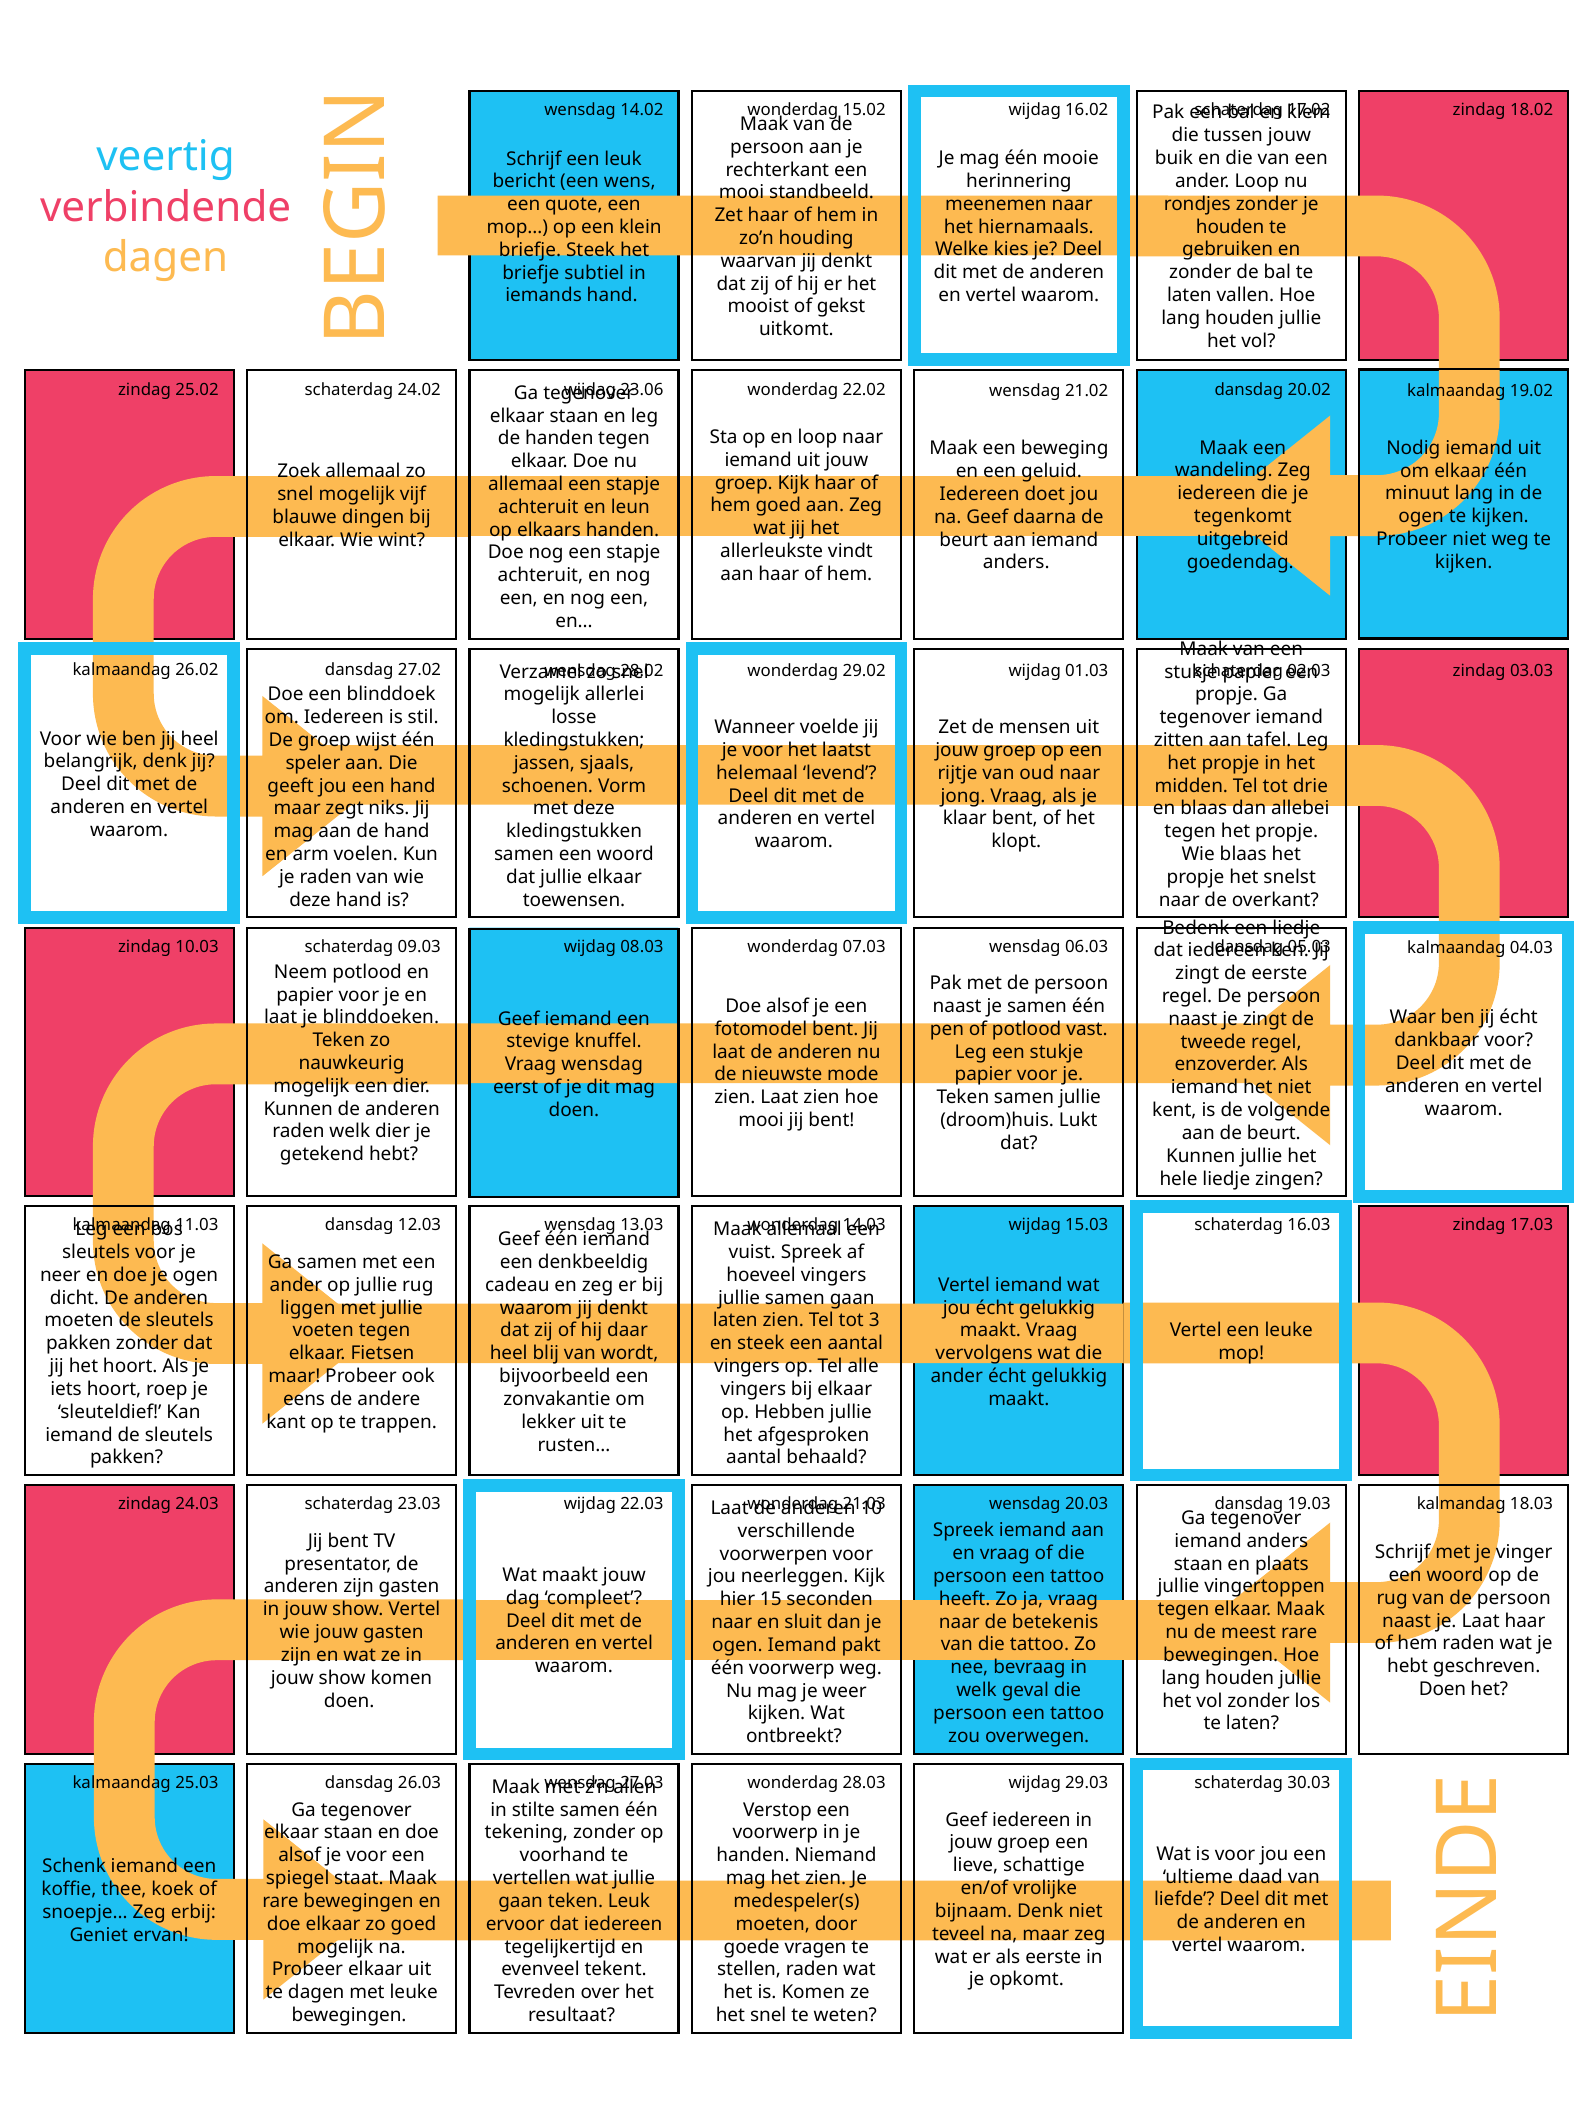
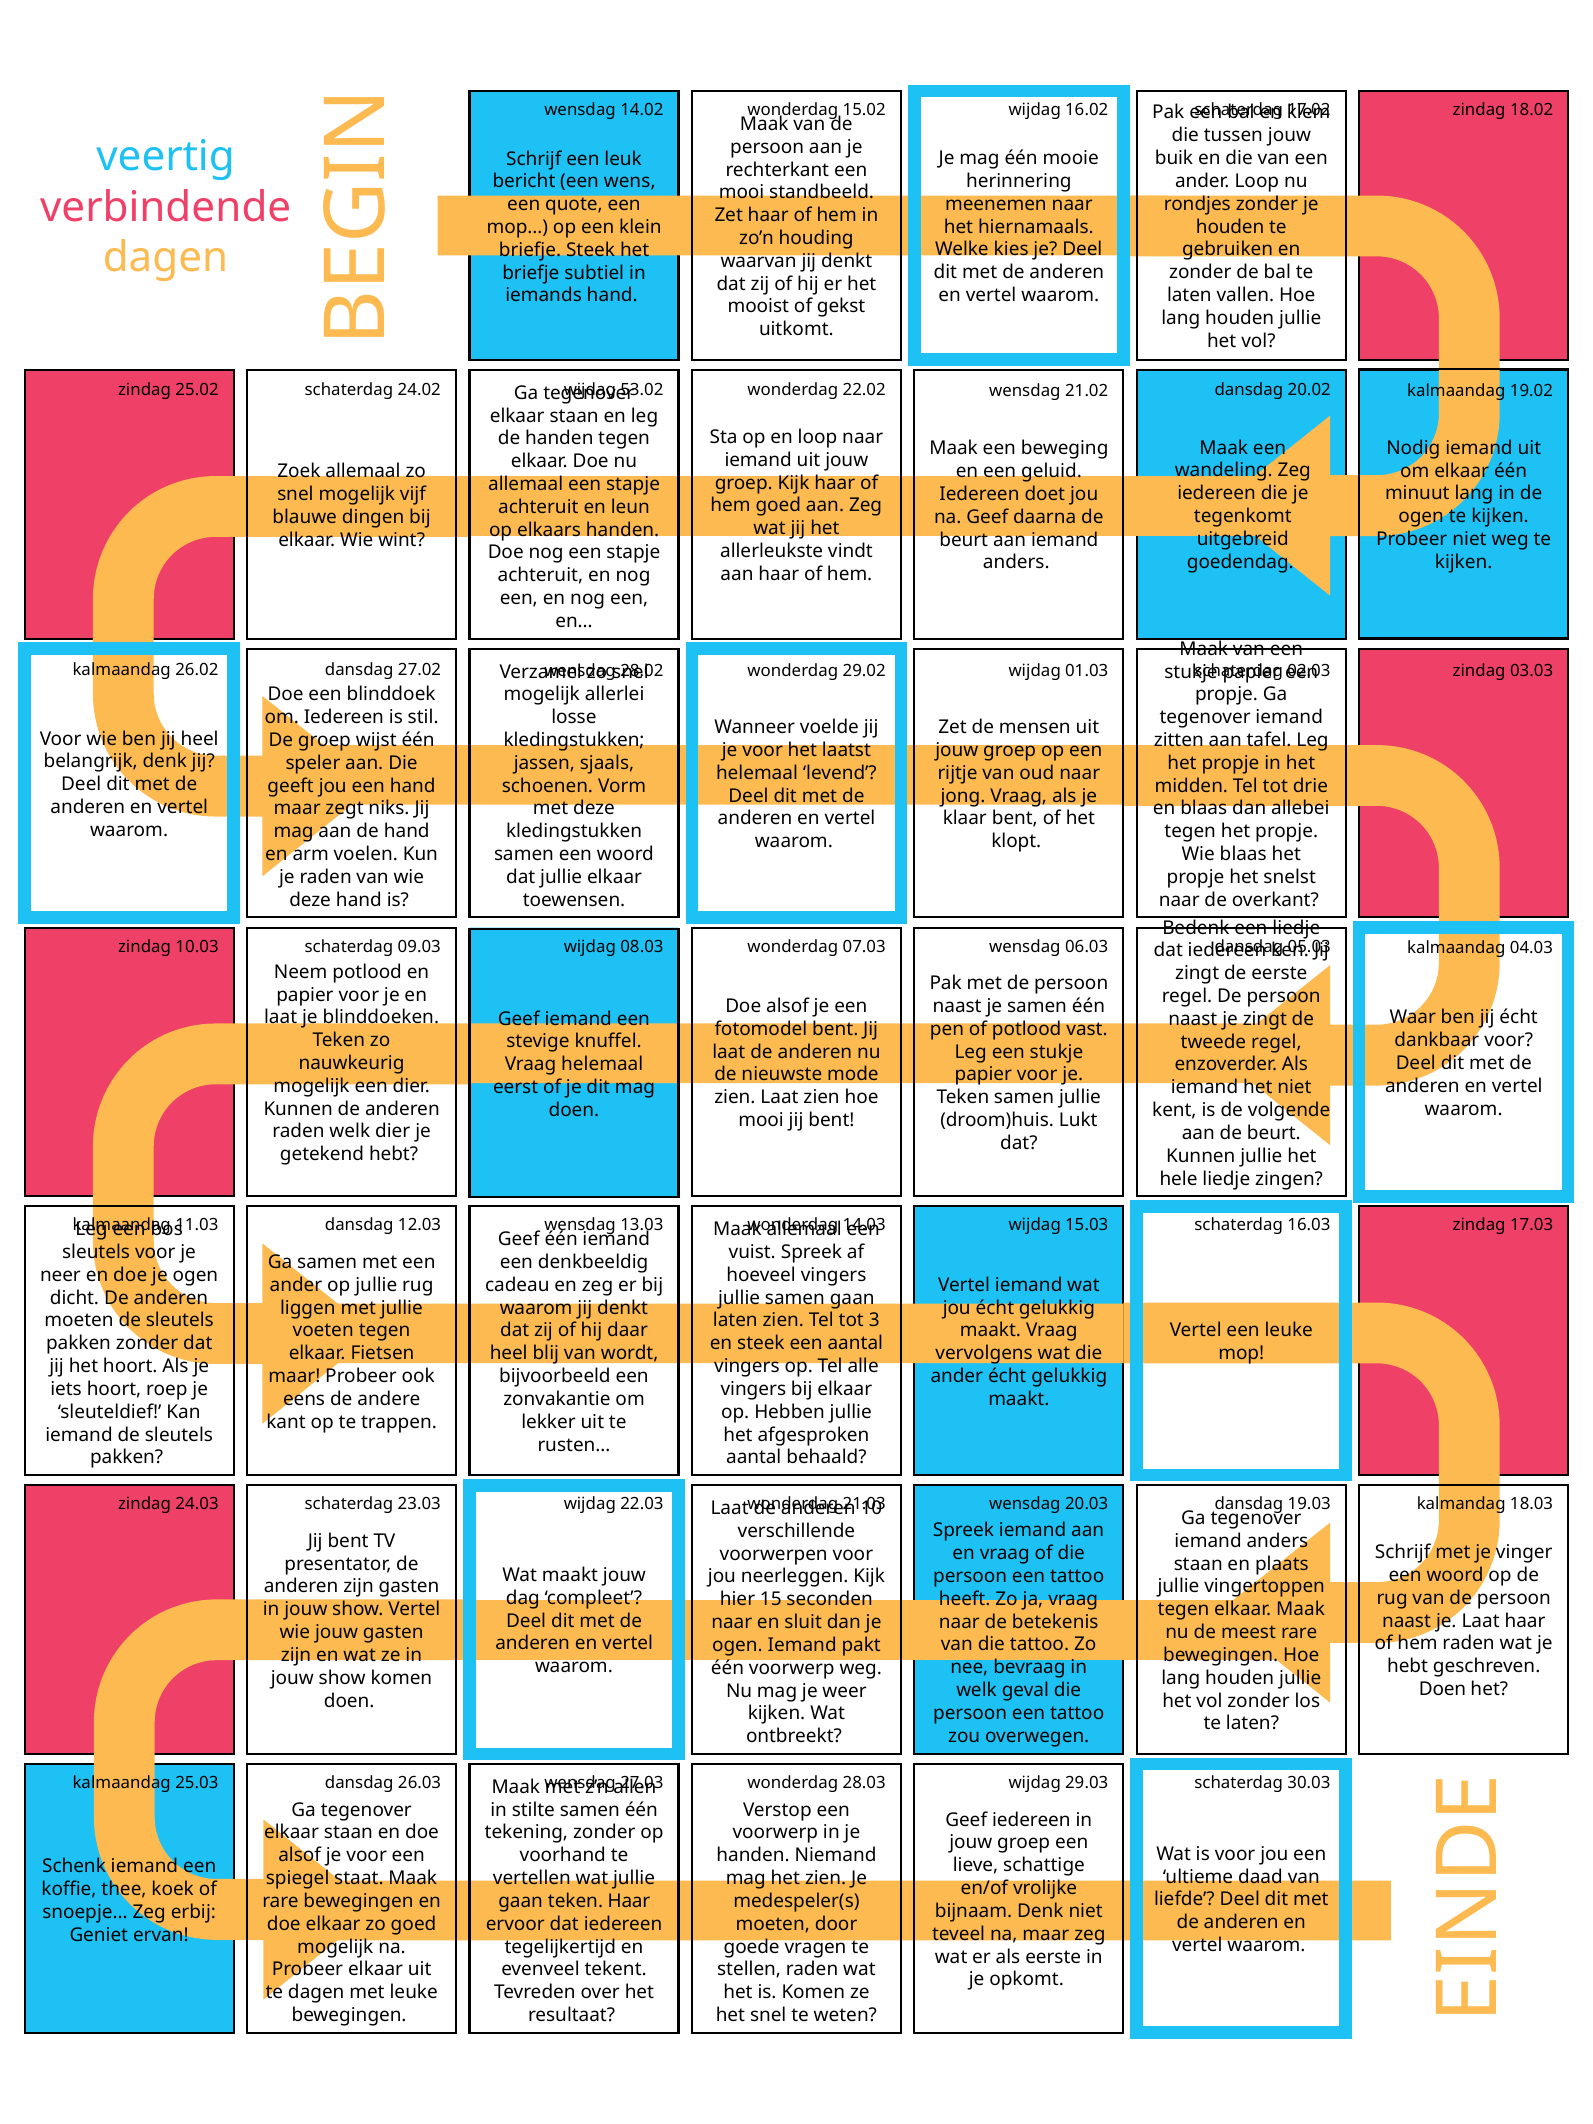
23.06: 23.06 -> 53.02
Vraag wensdag: wensdag -> helemaal
teken Leuk: Leuk -> Haar
